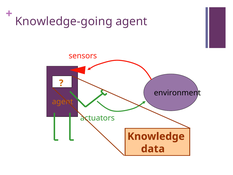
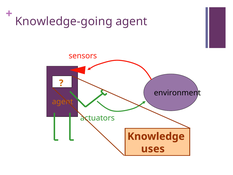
data: data -> uses
